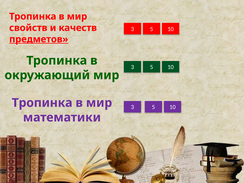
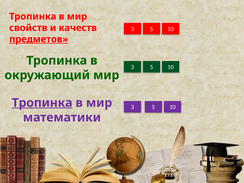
Тропинка at (42, 103) underline: none -> present
